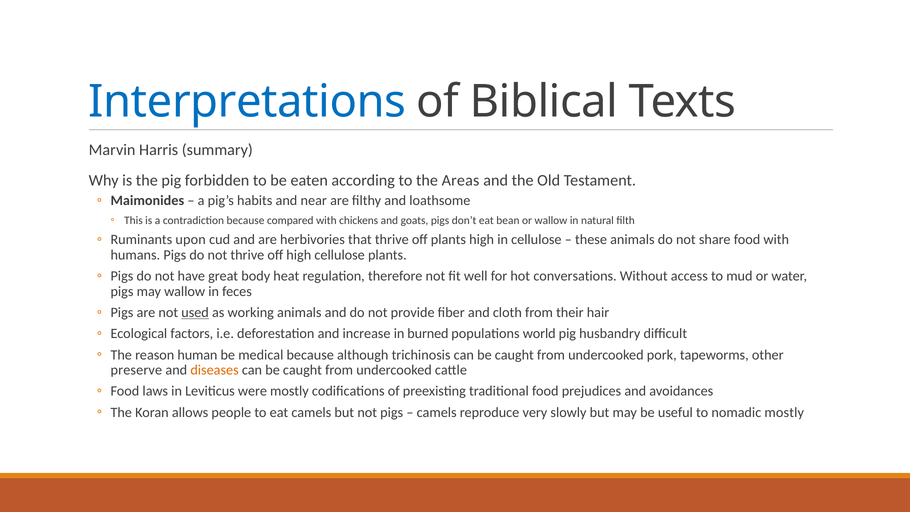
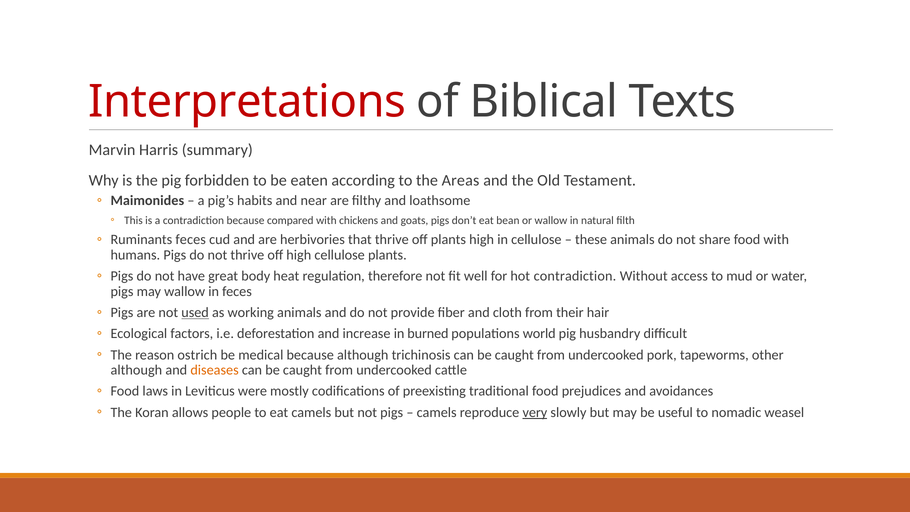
Interpretations colour: blue -> red
Ruminants upon: upon -> feces
hot conversations: conversations -> contradiction
human: human -> ostrich
preserve at (136, 370): preserve -> although
very underline: none -> present
nomadic mostly: mostly -> weasel
